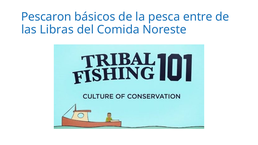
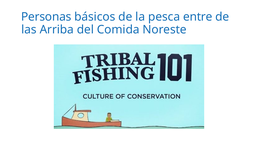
Pescaron: Pescaron -> Personas
Libras: Libras -> Arriba
